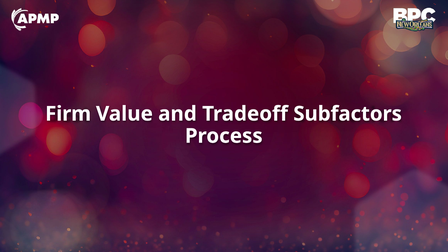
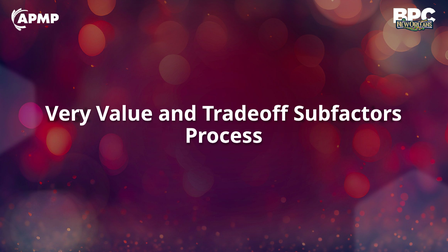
Firm: Firm -> Very
